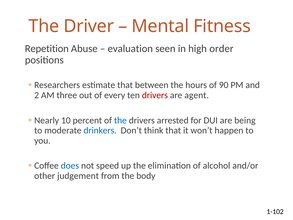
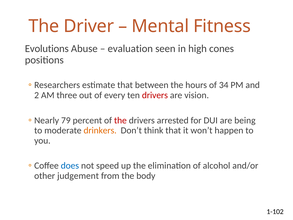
Repetition: Repetition -> Evolutions
order: order -> cones
90: 90 -> 34
agent: agent -> vision
10: 10 -> 79
the at (120, 120) colour: blue -> red
drinkers colour: blue -> orange
